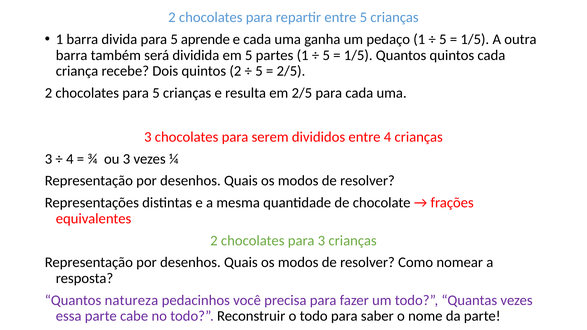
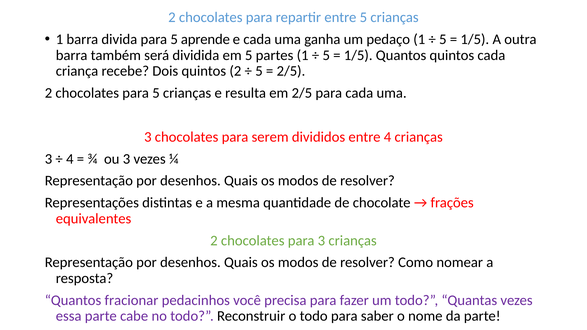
natureza: natureza -> fracionar
